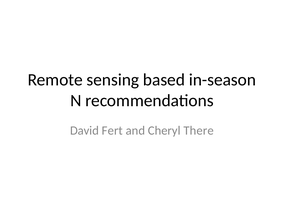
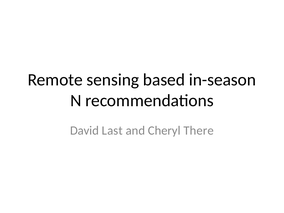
Fert: Fert -> Last
